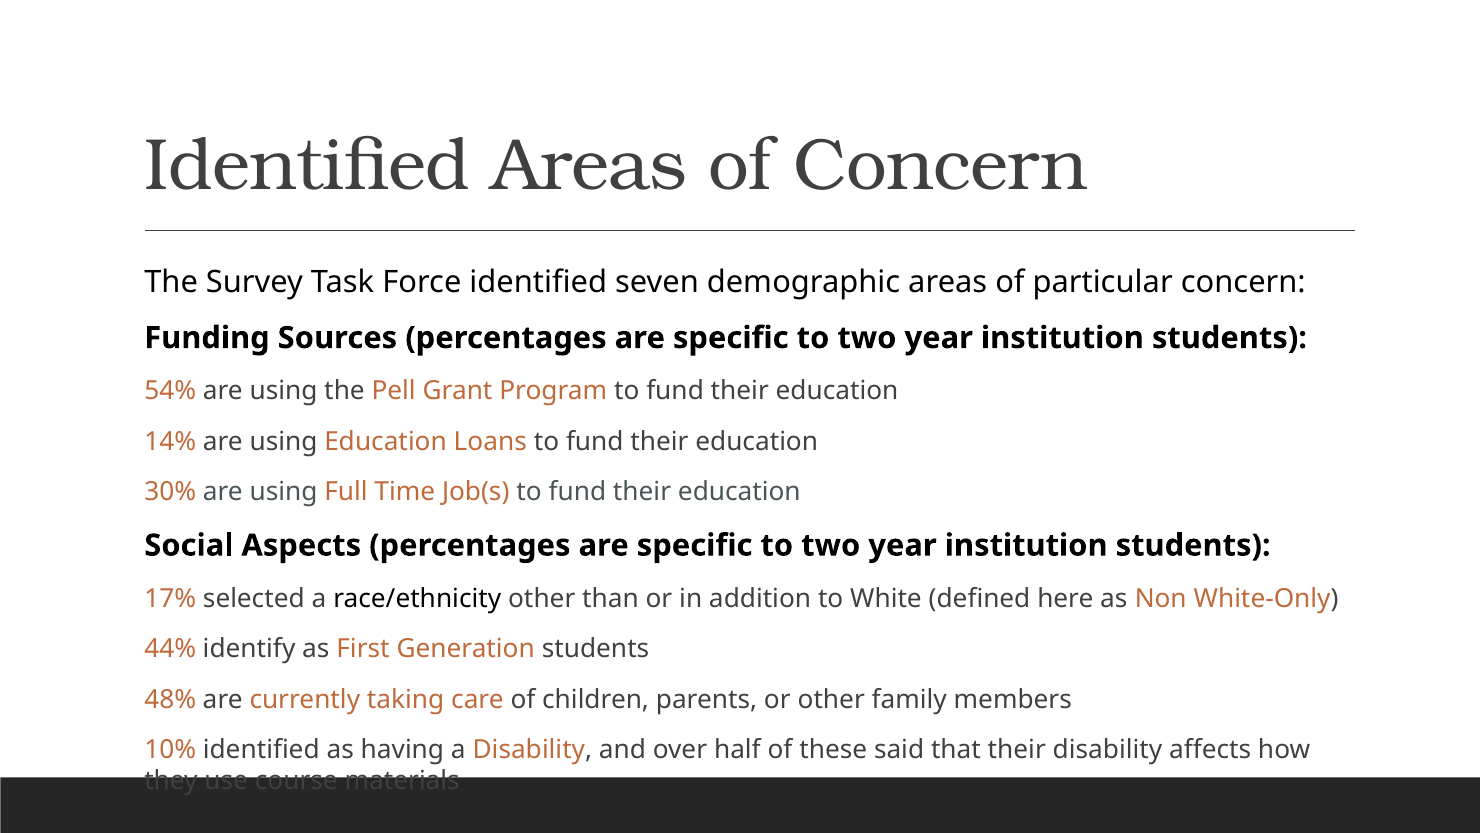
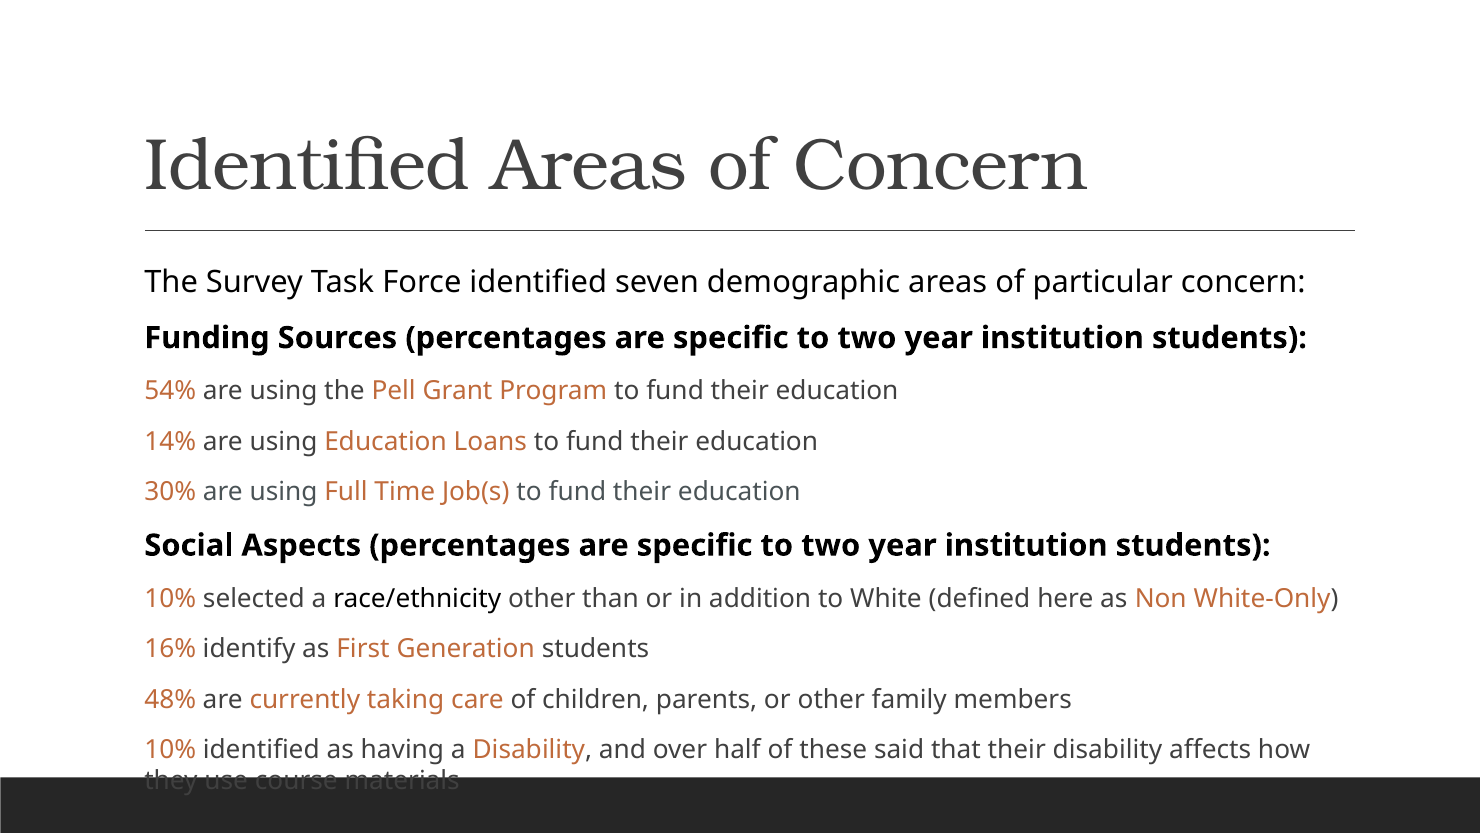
17% at (170, 598): 17% -> 10%
44%: 44% -> 16%
